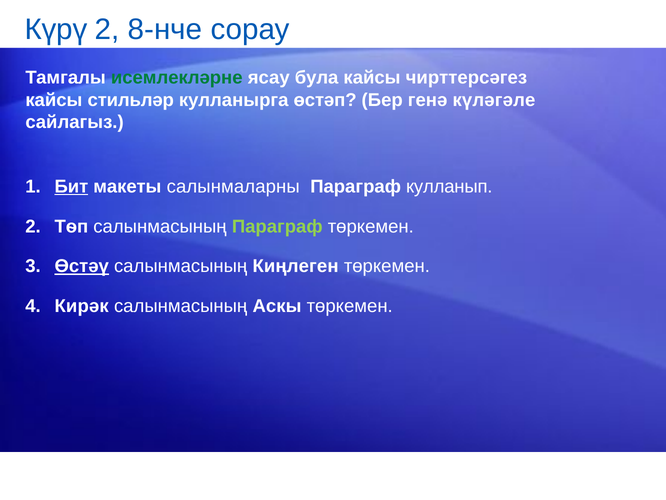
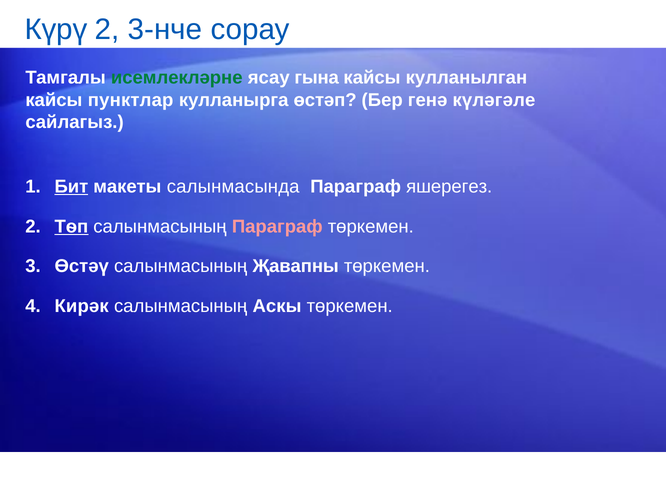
8-нче: 8-нче -> 3-нче
була: була -> гына
чирттерсәгез: чирттерсәгез -> кулланылган
стильләр: стильләр -> пунктлар
салынмаларны: салынмаларны -> салынмасында
кулланып: кулланып -> яшерегез
Тѳп underline: none -> present
Параграф at (277, 226) colour: light green -> pink
Өстәү underline: present -> none
Киңлеген: Киңлеген -> Җавапны
